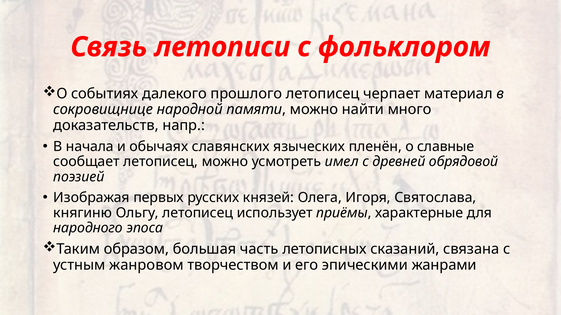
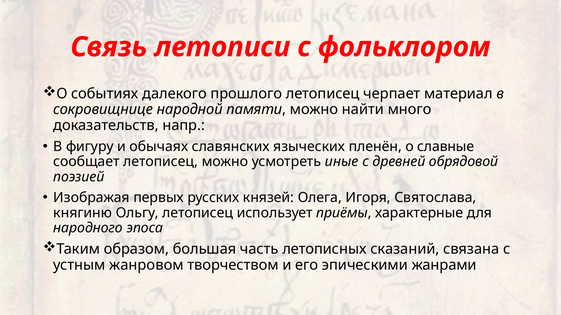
начала: начала -> фигуру
имел: имел -> иные
